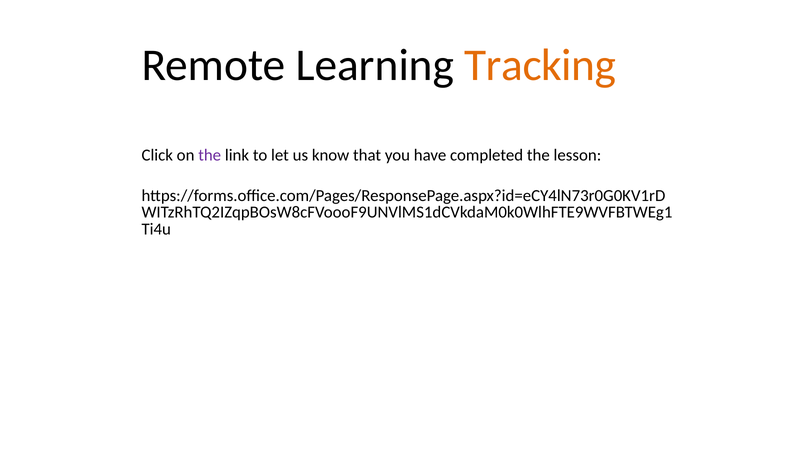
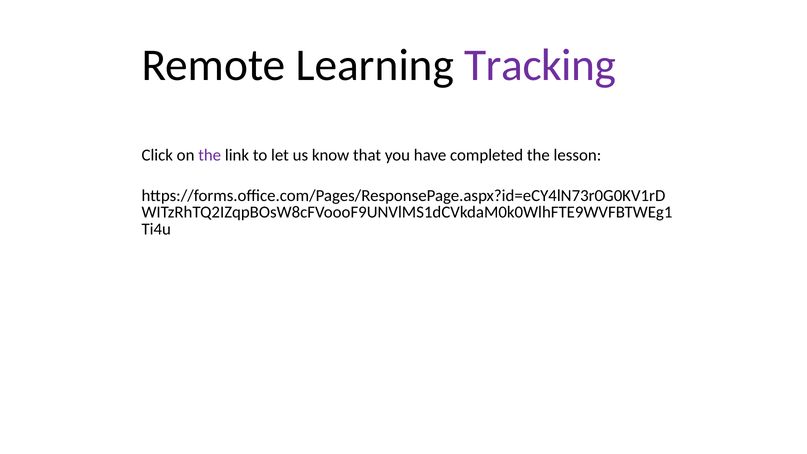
Tracking colour: orange -> purple
